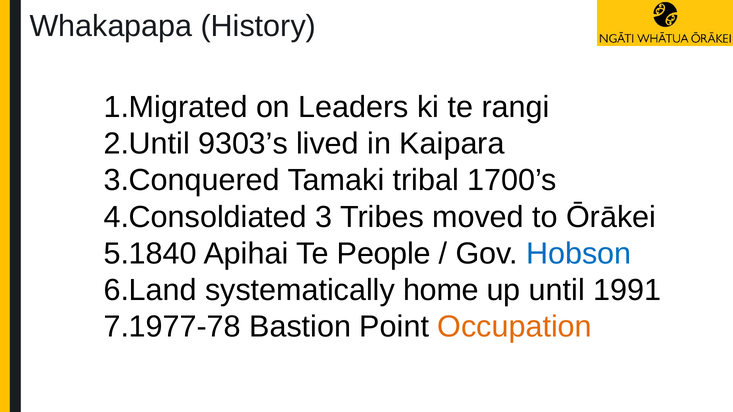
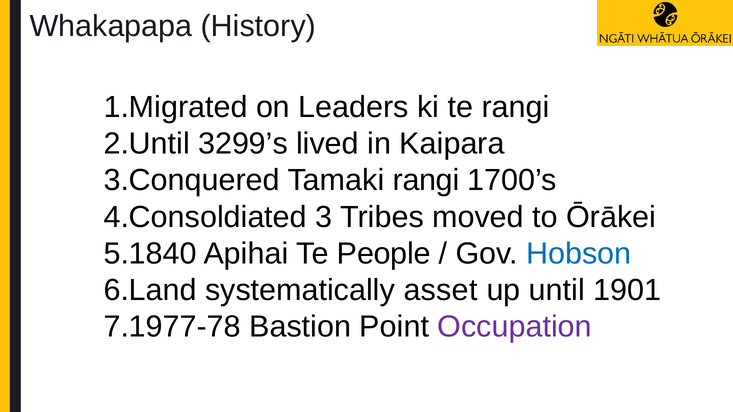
9303’s: 9303’s -> 3299’s
Tamaki tribal: tribal -> rangi
home: home -> asset
1991: 1991 -> 1901
Occupation colour: orange -> purple
